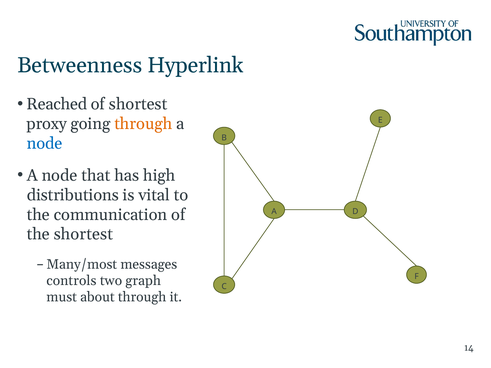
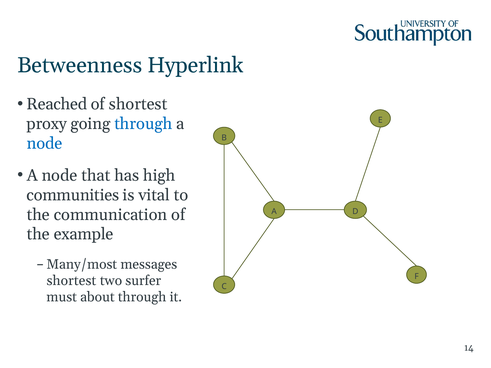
through at (143, 124) colour: orange -> blue
distributions: distributions -> communities
the shortest: shortest -> example
controls at (71, 281): controls -> shortest
graph: graph -> surfer
